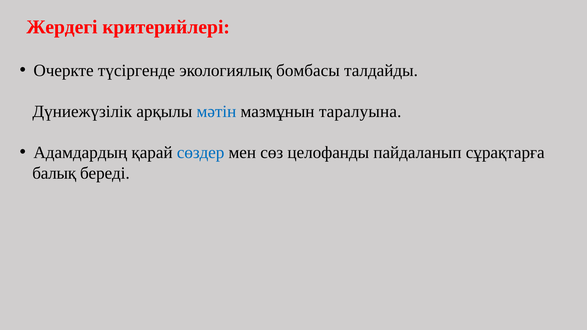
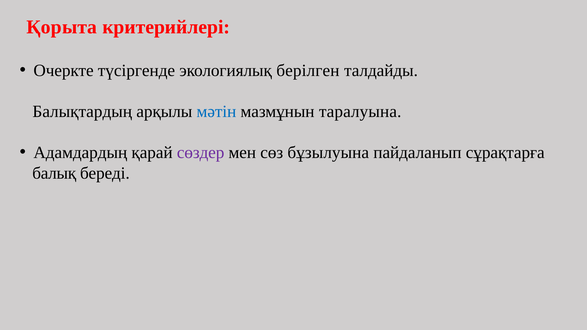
Жердегі: Жердегі -> Қорыта
бомбасы: бомбасы -> берілген
Дүниежүзілік: Дүниежүзілік -> Балықтардың
сөздер colour: blue -> purple
целофанды: целофанды -> бұзылуына
